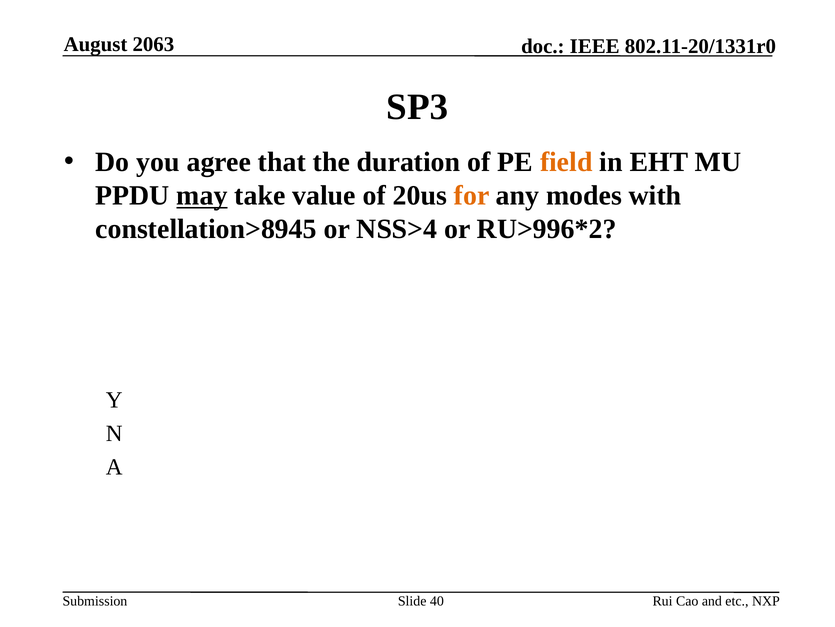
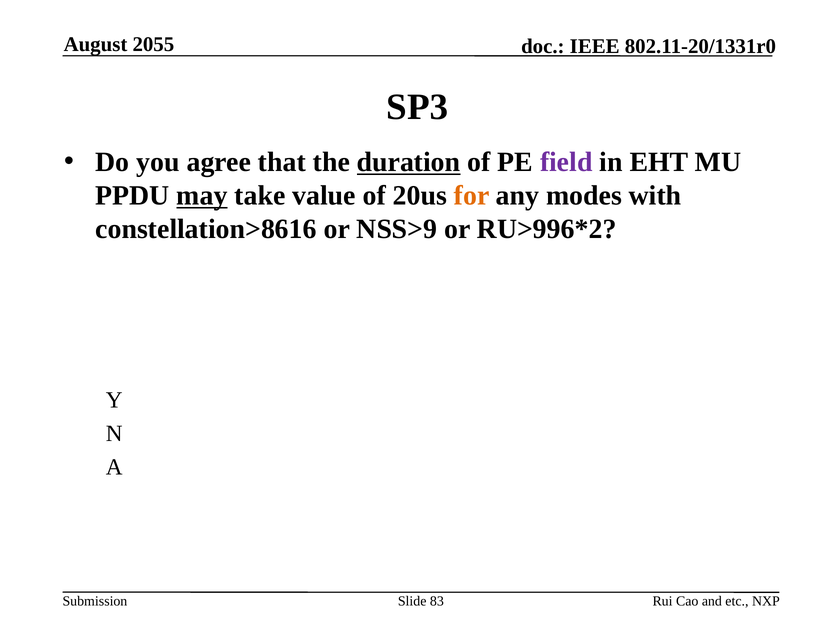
2063: 2063 -> 2055
duration underline: none -> present
field colour: orange -> purple
constellation>8945: constellation>8945 -> constellation>8616
NSS>4: NSS>4 -> NSS>9
40: 40 -> 83
